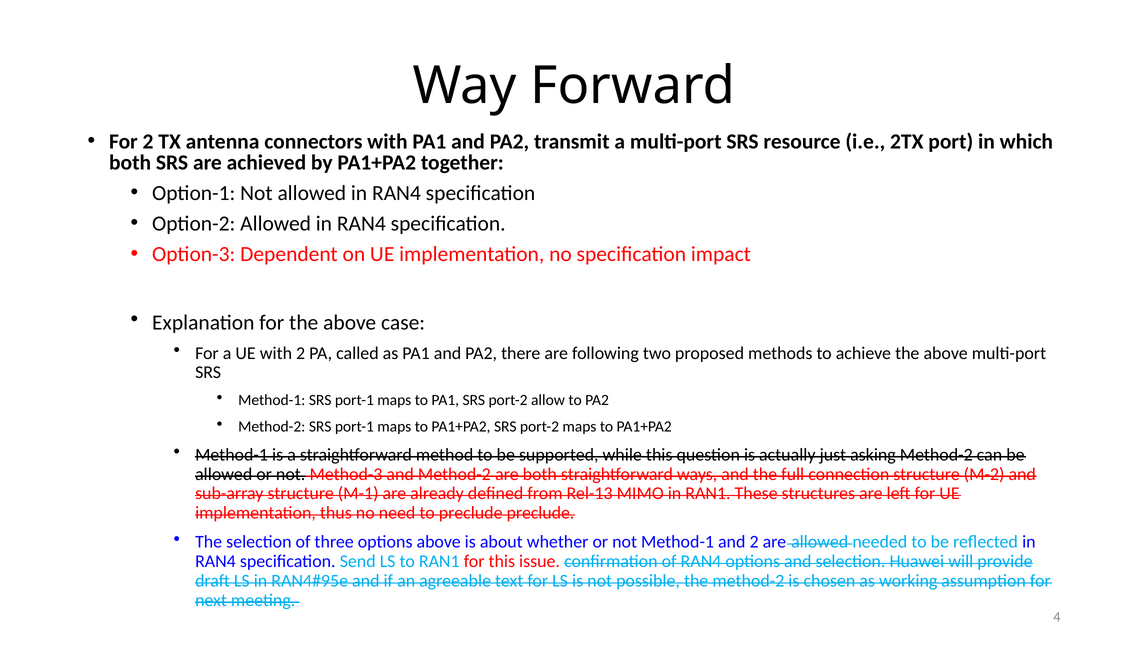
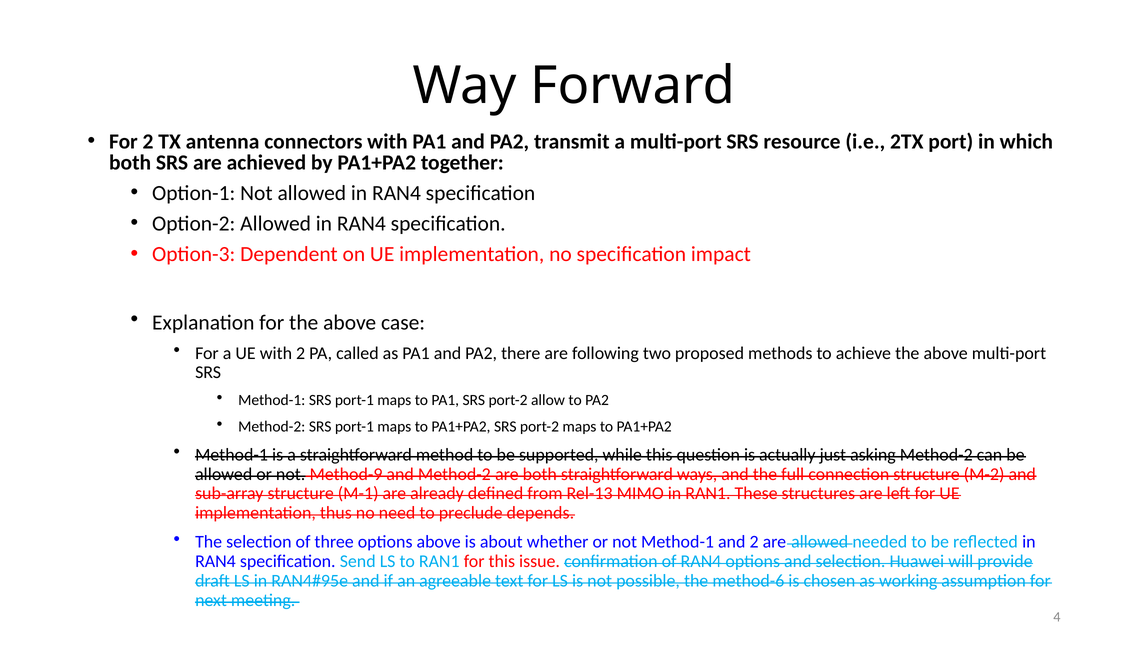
Method-3: Method-3 -> Method-9
preclude preclude: preclude -> depends
the method-2: method-2 -> method-6
